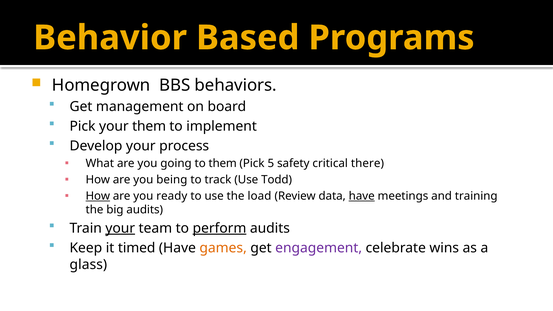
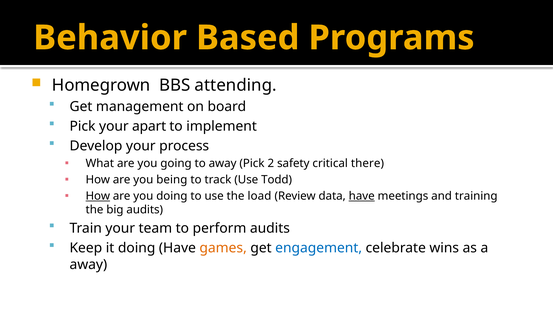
behaviors: behaviors -> attending
your them: them -> apart
to them: them -> away
5: 5 -> 2
you ready: ready -> doing
your at (120, 228) underline: present -> none
perform underline: present -> none
it timed: timed -> doing
engagement colour: purple -> blue
glass at (88, 265): glass -> away
